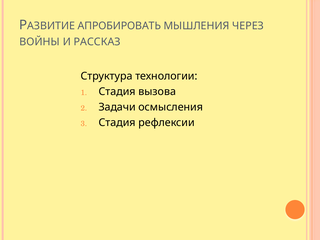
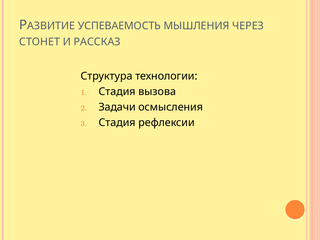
АПРОБИРОВАТЬ: АПРОБИРОВАТЬ -> УСПЕВАЕМОСТЬ
ВОЙНЫ: ВОЙНЫ -> СТОНЕТ
